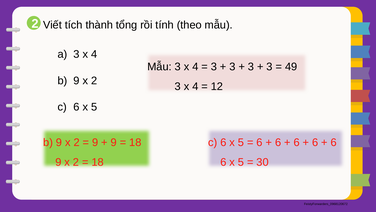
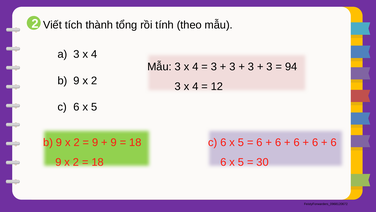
49: 49 -> 94
